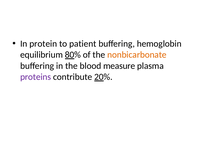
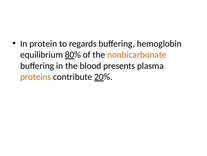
patient: patient -> regards
measure: measure -> presents
proteins colour: purple -> orange
